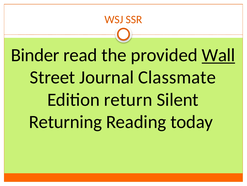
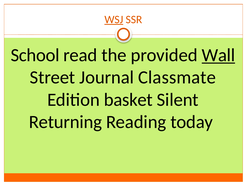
WSJ underline: none -> present
Binder: Binder -> School
return: return -> basket
